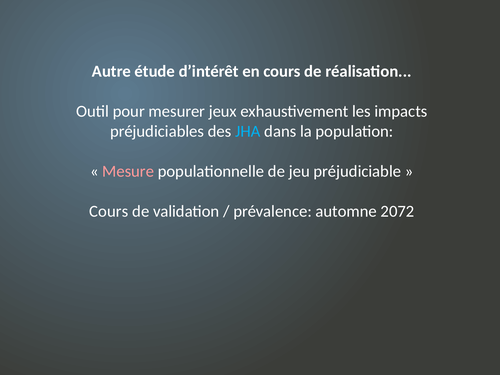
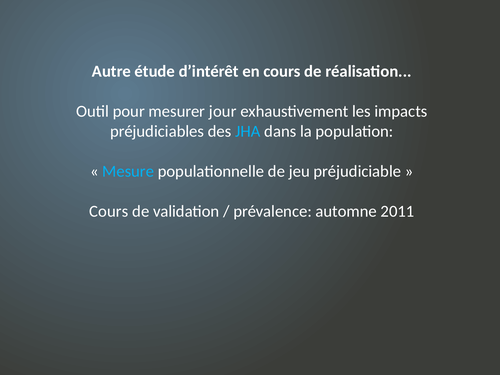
jeux: jeux -> jour
Mesure colour: pink -> light blue
2072: 2072 -> 2011
